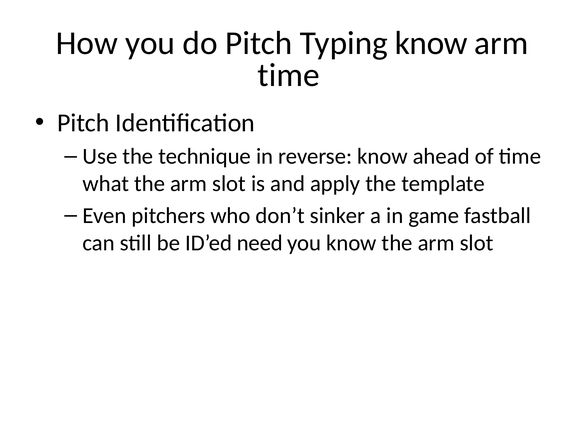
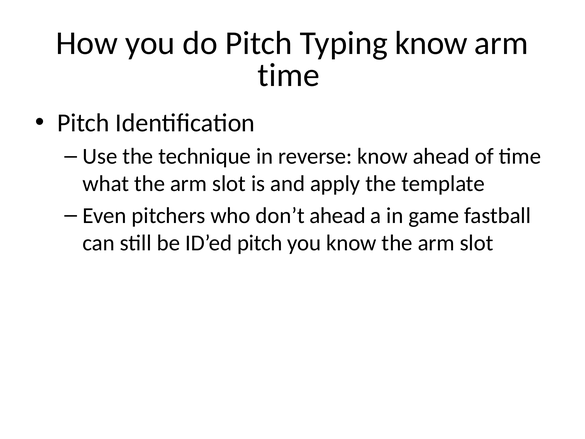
don’t sinker: sinker -> ahead
ID’ed need: need -> pitch
